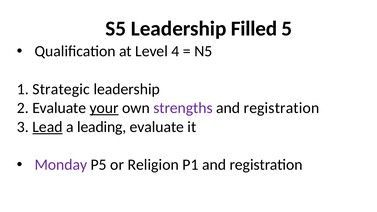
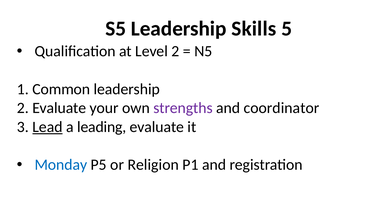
Filled: Filled -> Skills
Level 4: 4 -> 2
Strategic: Strategic -> Common
your underline: present -> none
registration at (281, 108): registration -> coordinator
Monday colour: purple -> blue
